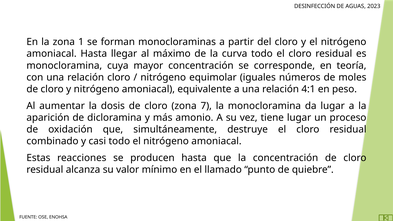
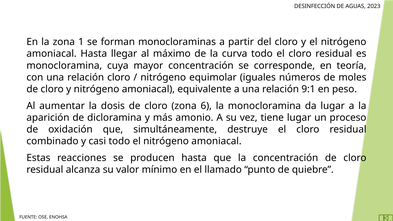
4:1: 4:1 -> 9:1
7: 7 -> 6
